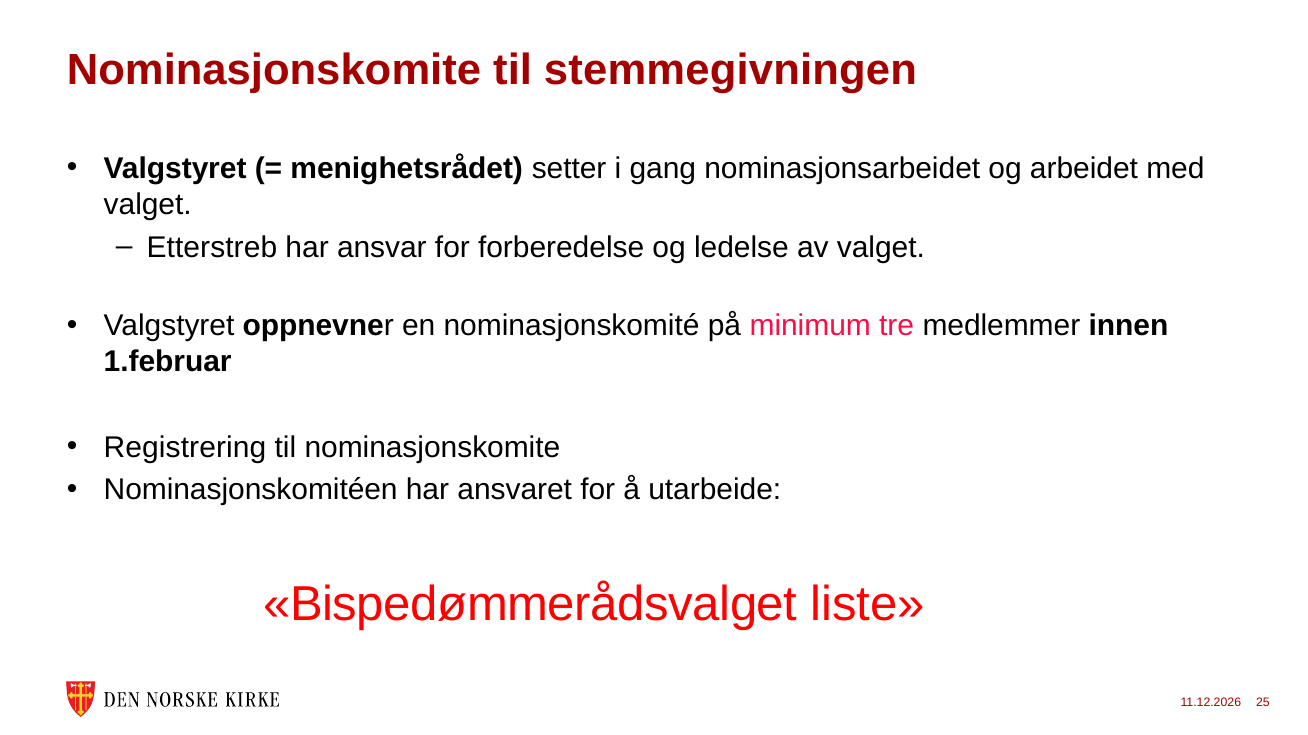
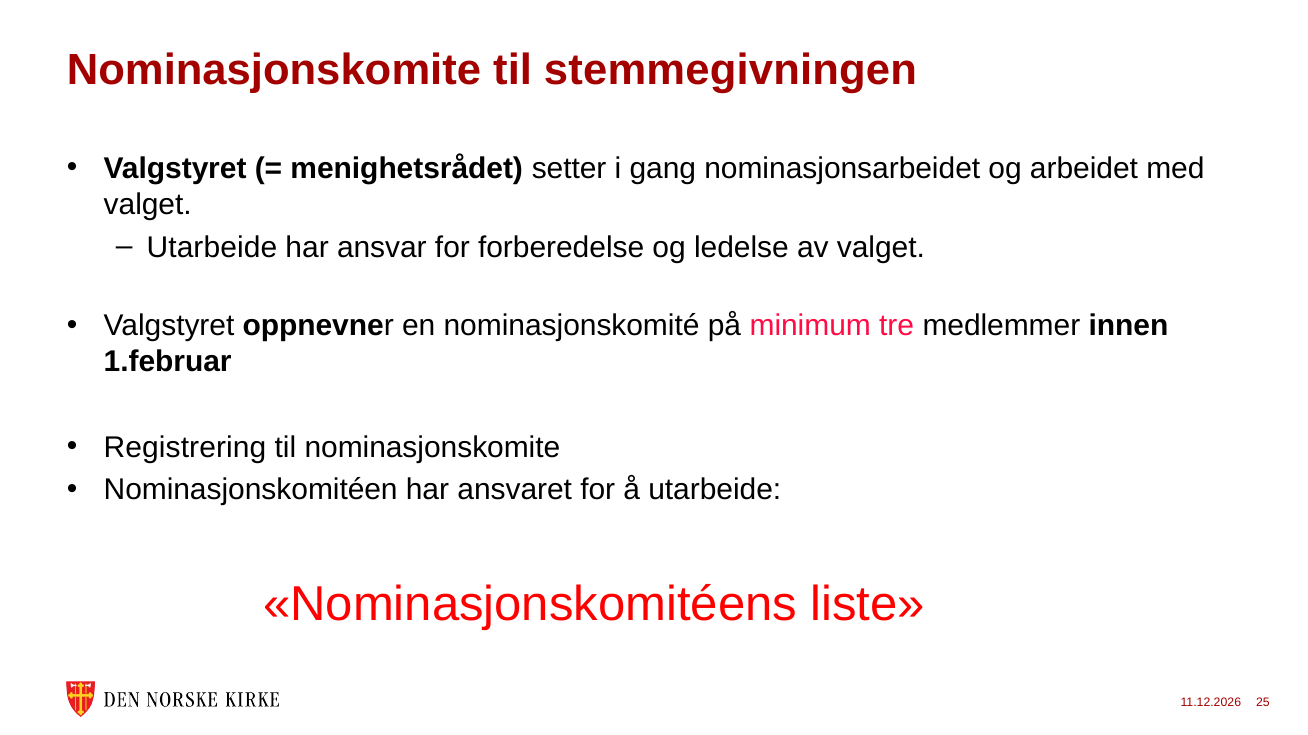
Etterstreb at (212, 247): Etterstreb -> Utarbeide
Bispedømmerådsvalget: Bispedømmerådsvalget -> Nominasjonskomitéens
